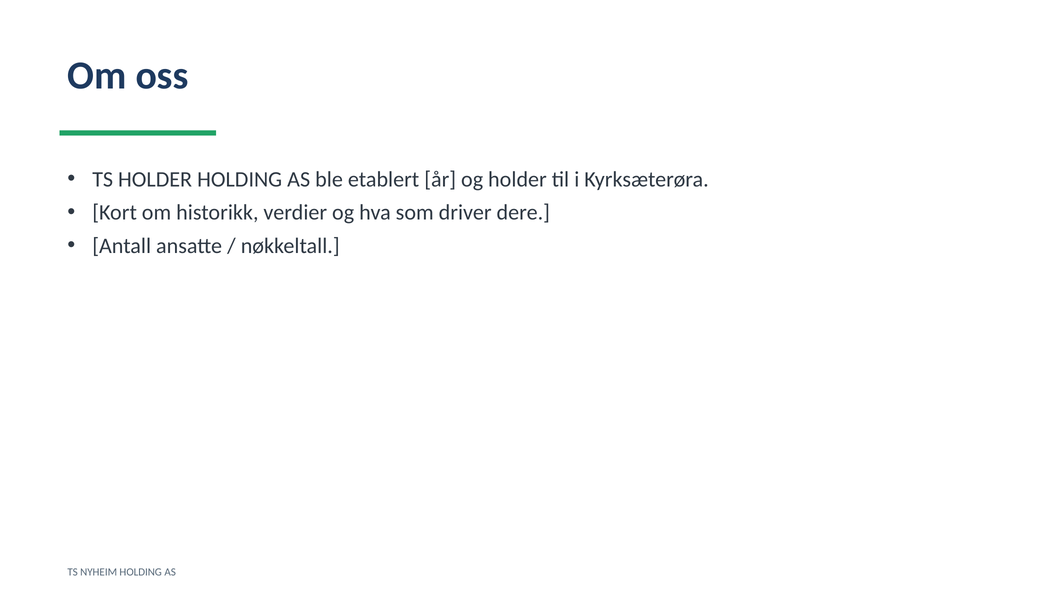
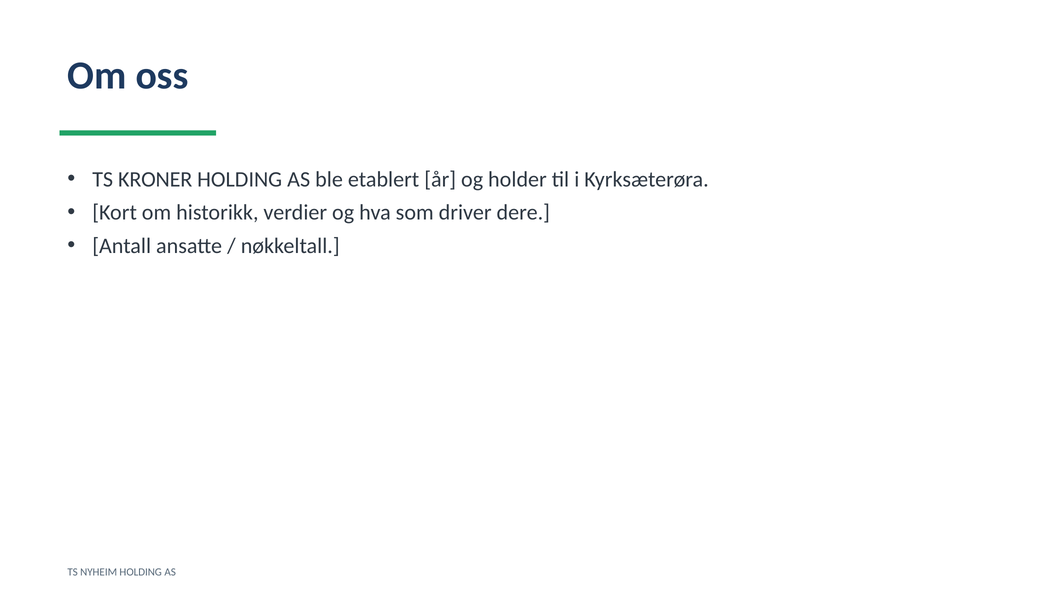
TS HOLDER: HOLDER -> KRONER
